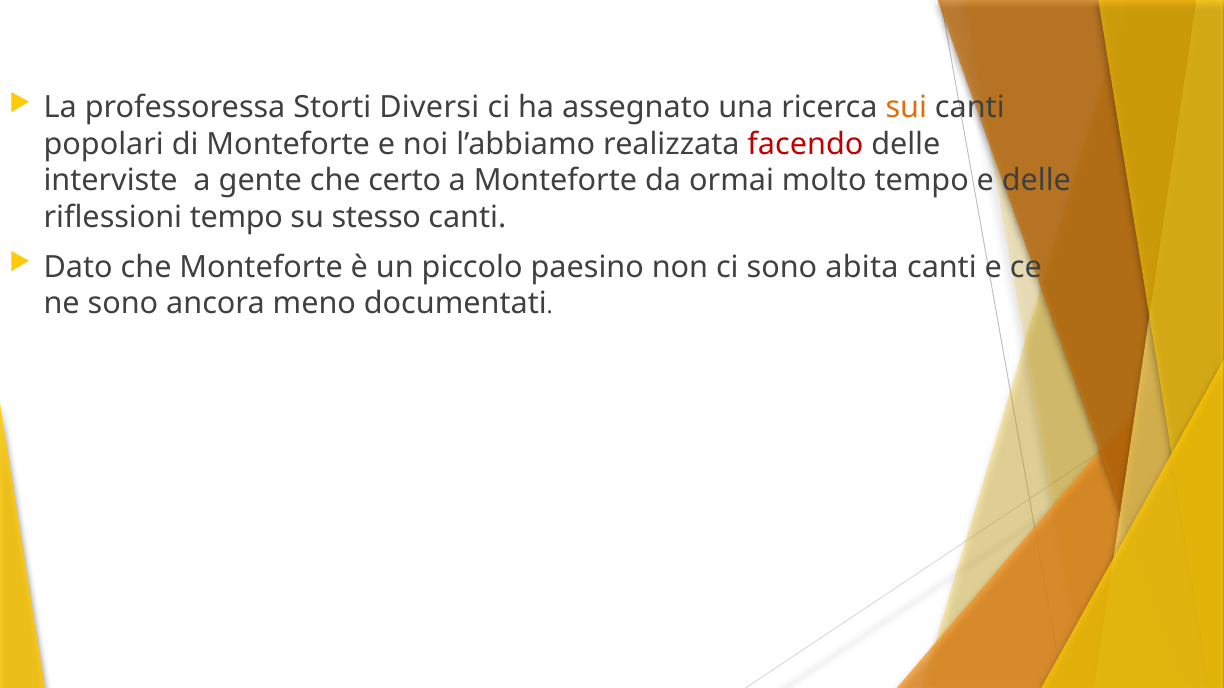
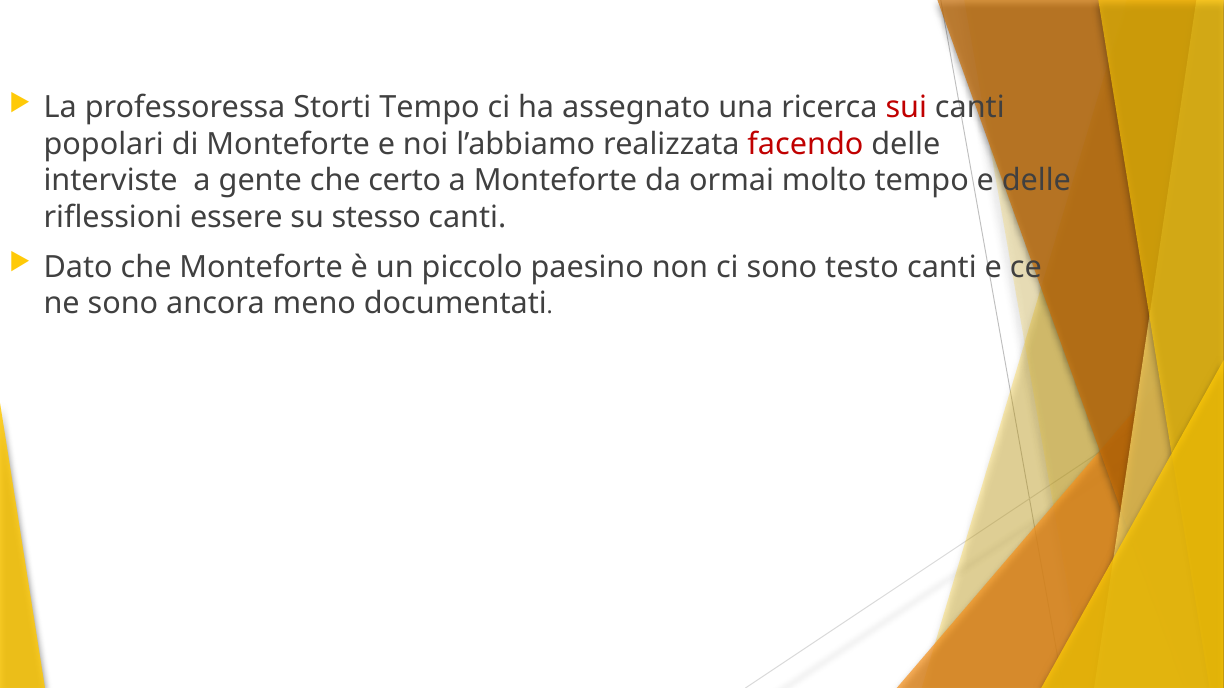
Storti Diversi: Diversi -> Tempo
sui colour: orange -> red
riflessioni tempo: tempo -> essere
abita: abita -> testo
